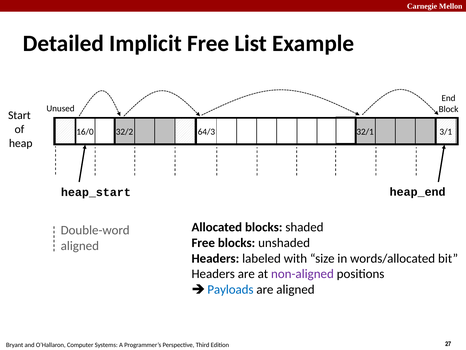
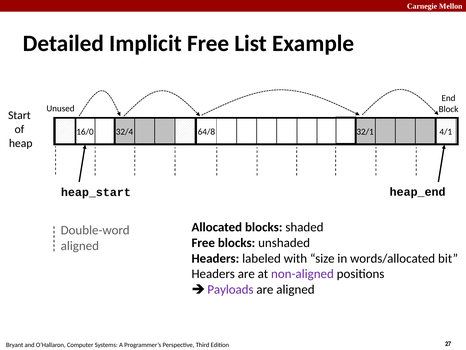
32/2: 32/2 -> 32/4
64/3: 64/3 -> 64/8
3/1: 3/1 -> 4/1
Payloads colour: blue -> purple
